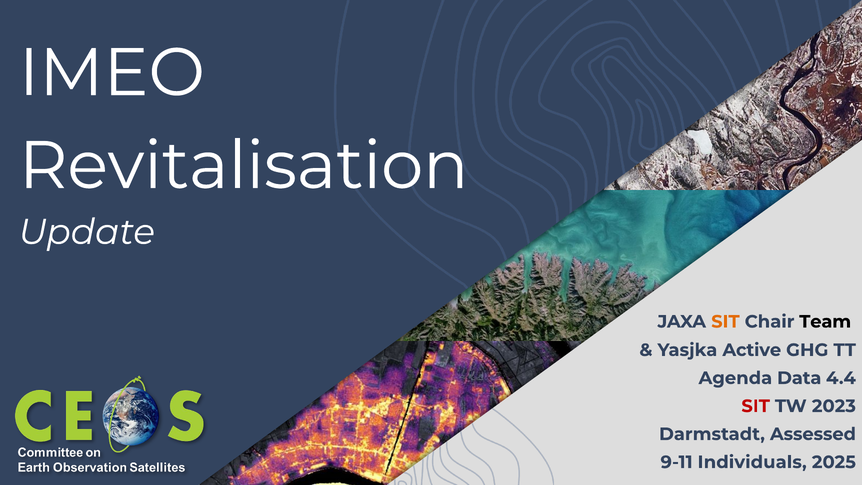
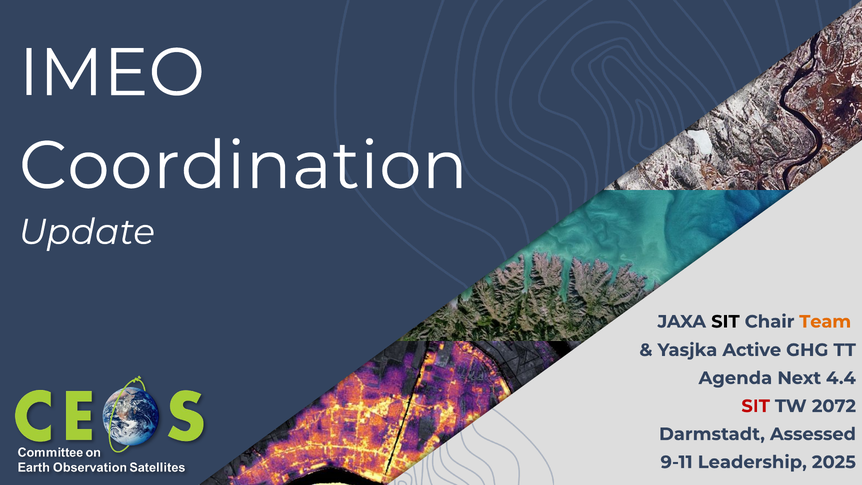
Revitalisation: Revitalisation -> Coordination
SIT at (725, 322) colour: orange -> black
Team colour: black -> orange
Data: Data -> Next
2023: 2023 -> 2072
Individuals: Individuals -> Leadership
